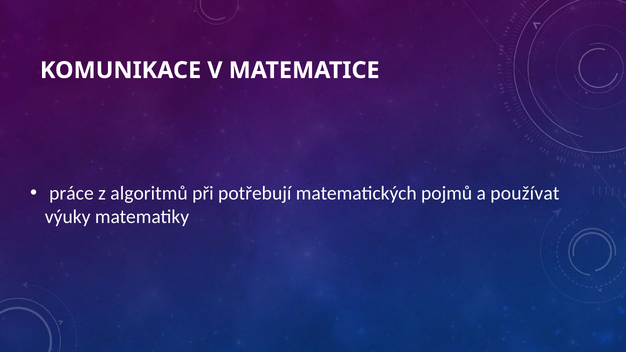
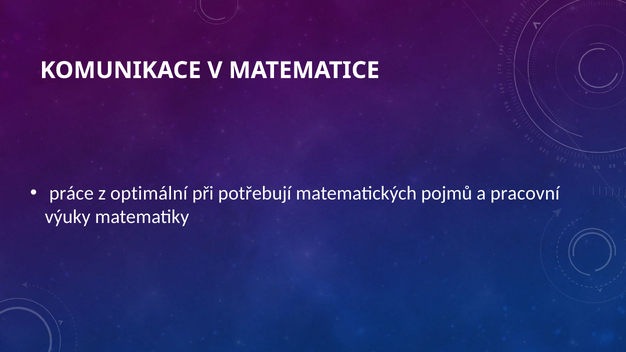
algoritmů: algoritmů -> optimální
používat: používat -> pracovní
